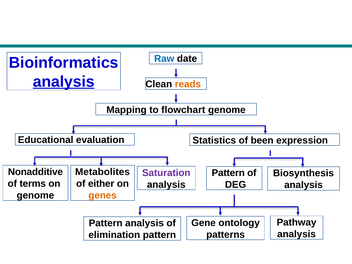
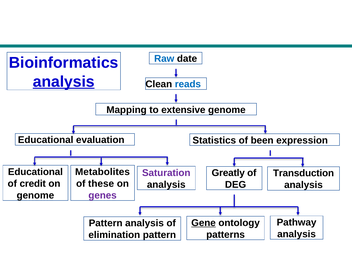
reads colour: orange -> blue
flowchart: flowchart -> extensive
Nonadditive at (35, 172): Nonadditive -> Educational
Pattern at (228, 173): Pattern -> Greatly
Biosynthesis: Biosynthesis -> Transduction
either: either -> these
terms: terms -> credit
genes colour: orange -> purple
Gene underline: none -> present
